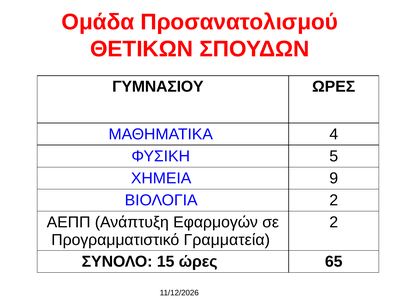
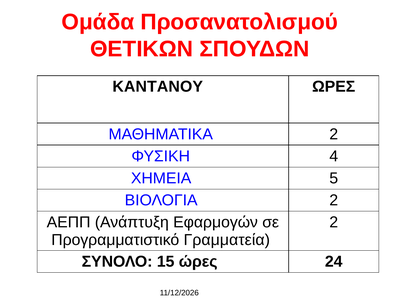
ΓΥΜΝΑΣΙΟΥ: ΓΥΜΝΑΣΙΟΥ -> ΚΑΝΤΑΝΟΥ
ΜΑΘΗΜΑΤΙΚΑ 4: 4 -> 2
5: 5 -> 4
9: 9 -> 5
65: 65 -> 24
